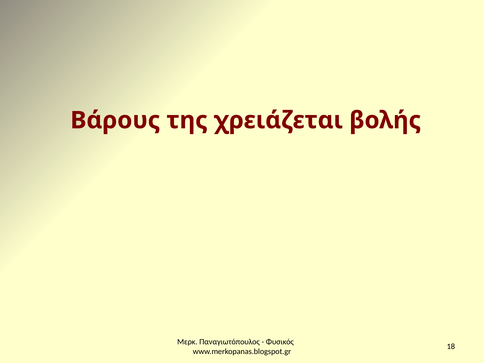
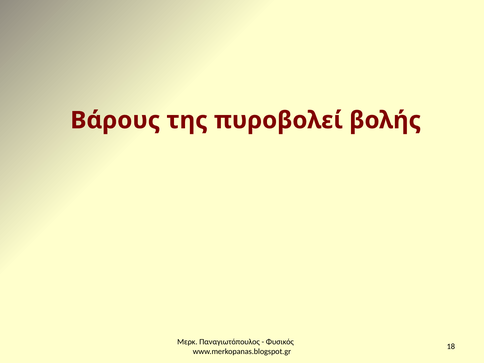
χρειάζεται: χρειάζεται -> πυροβολεί
